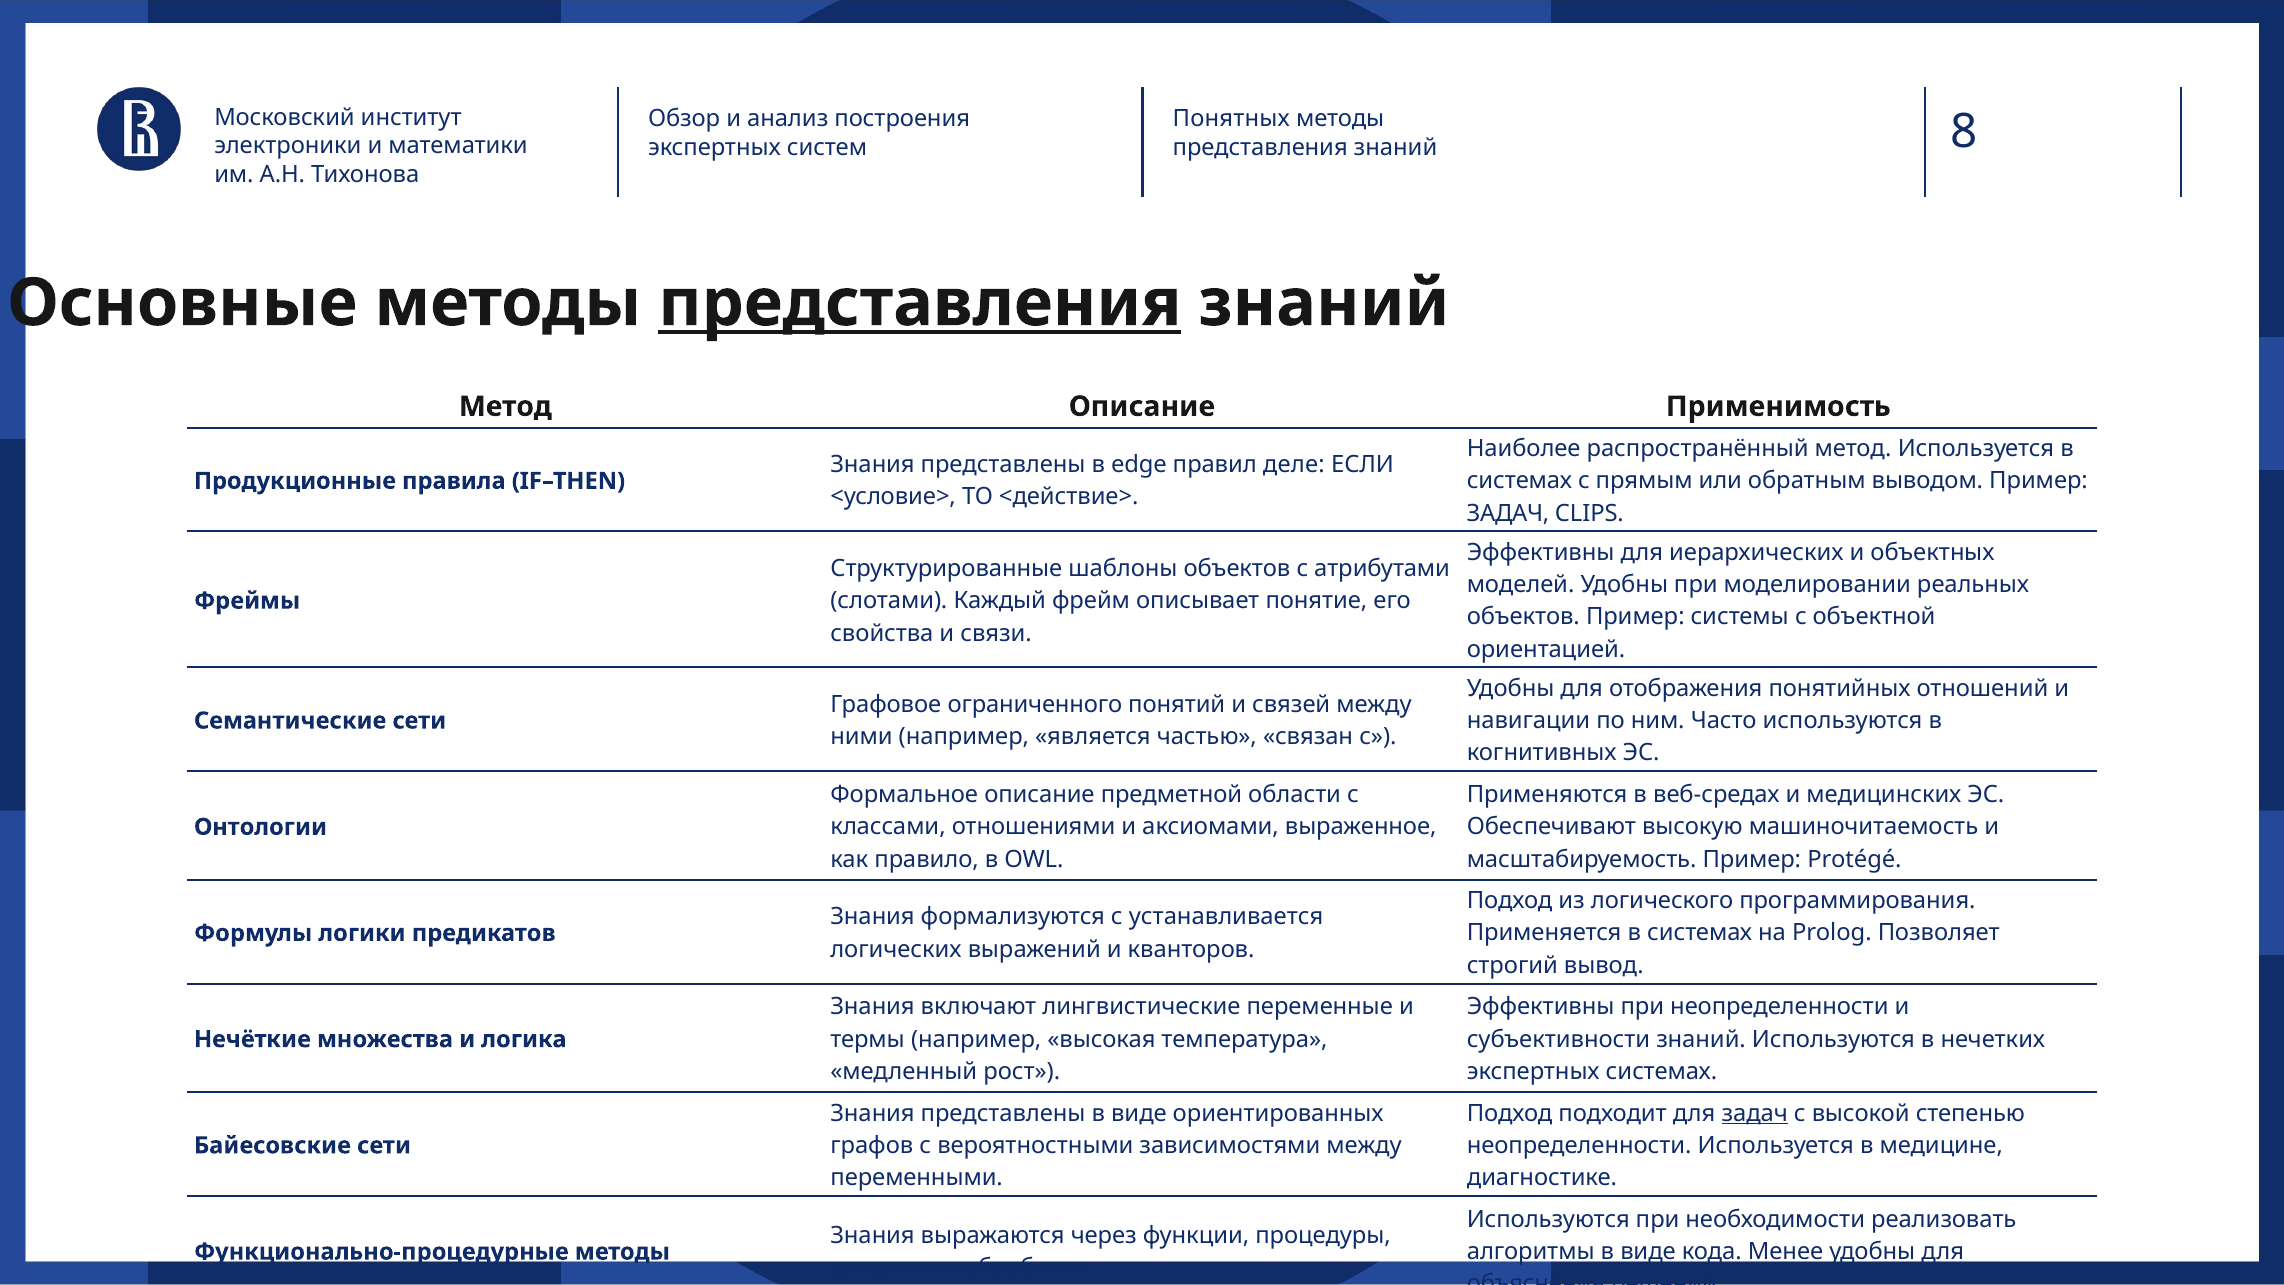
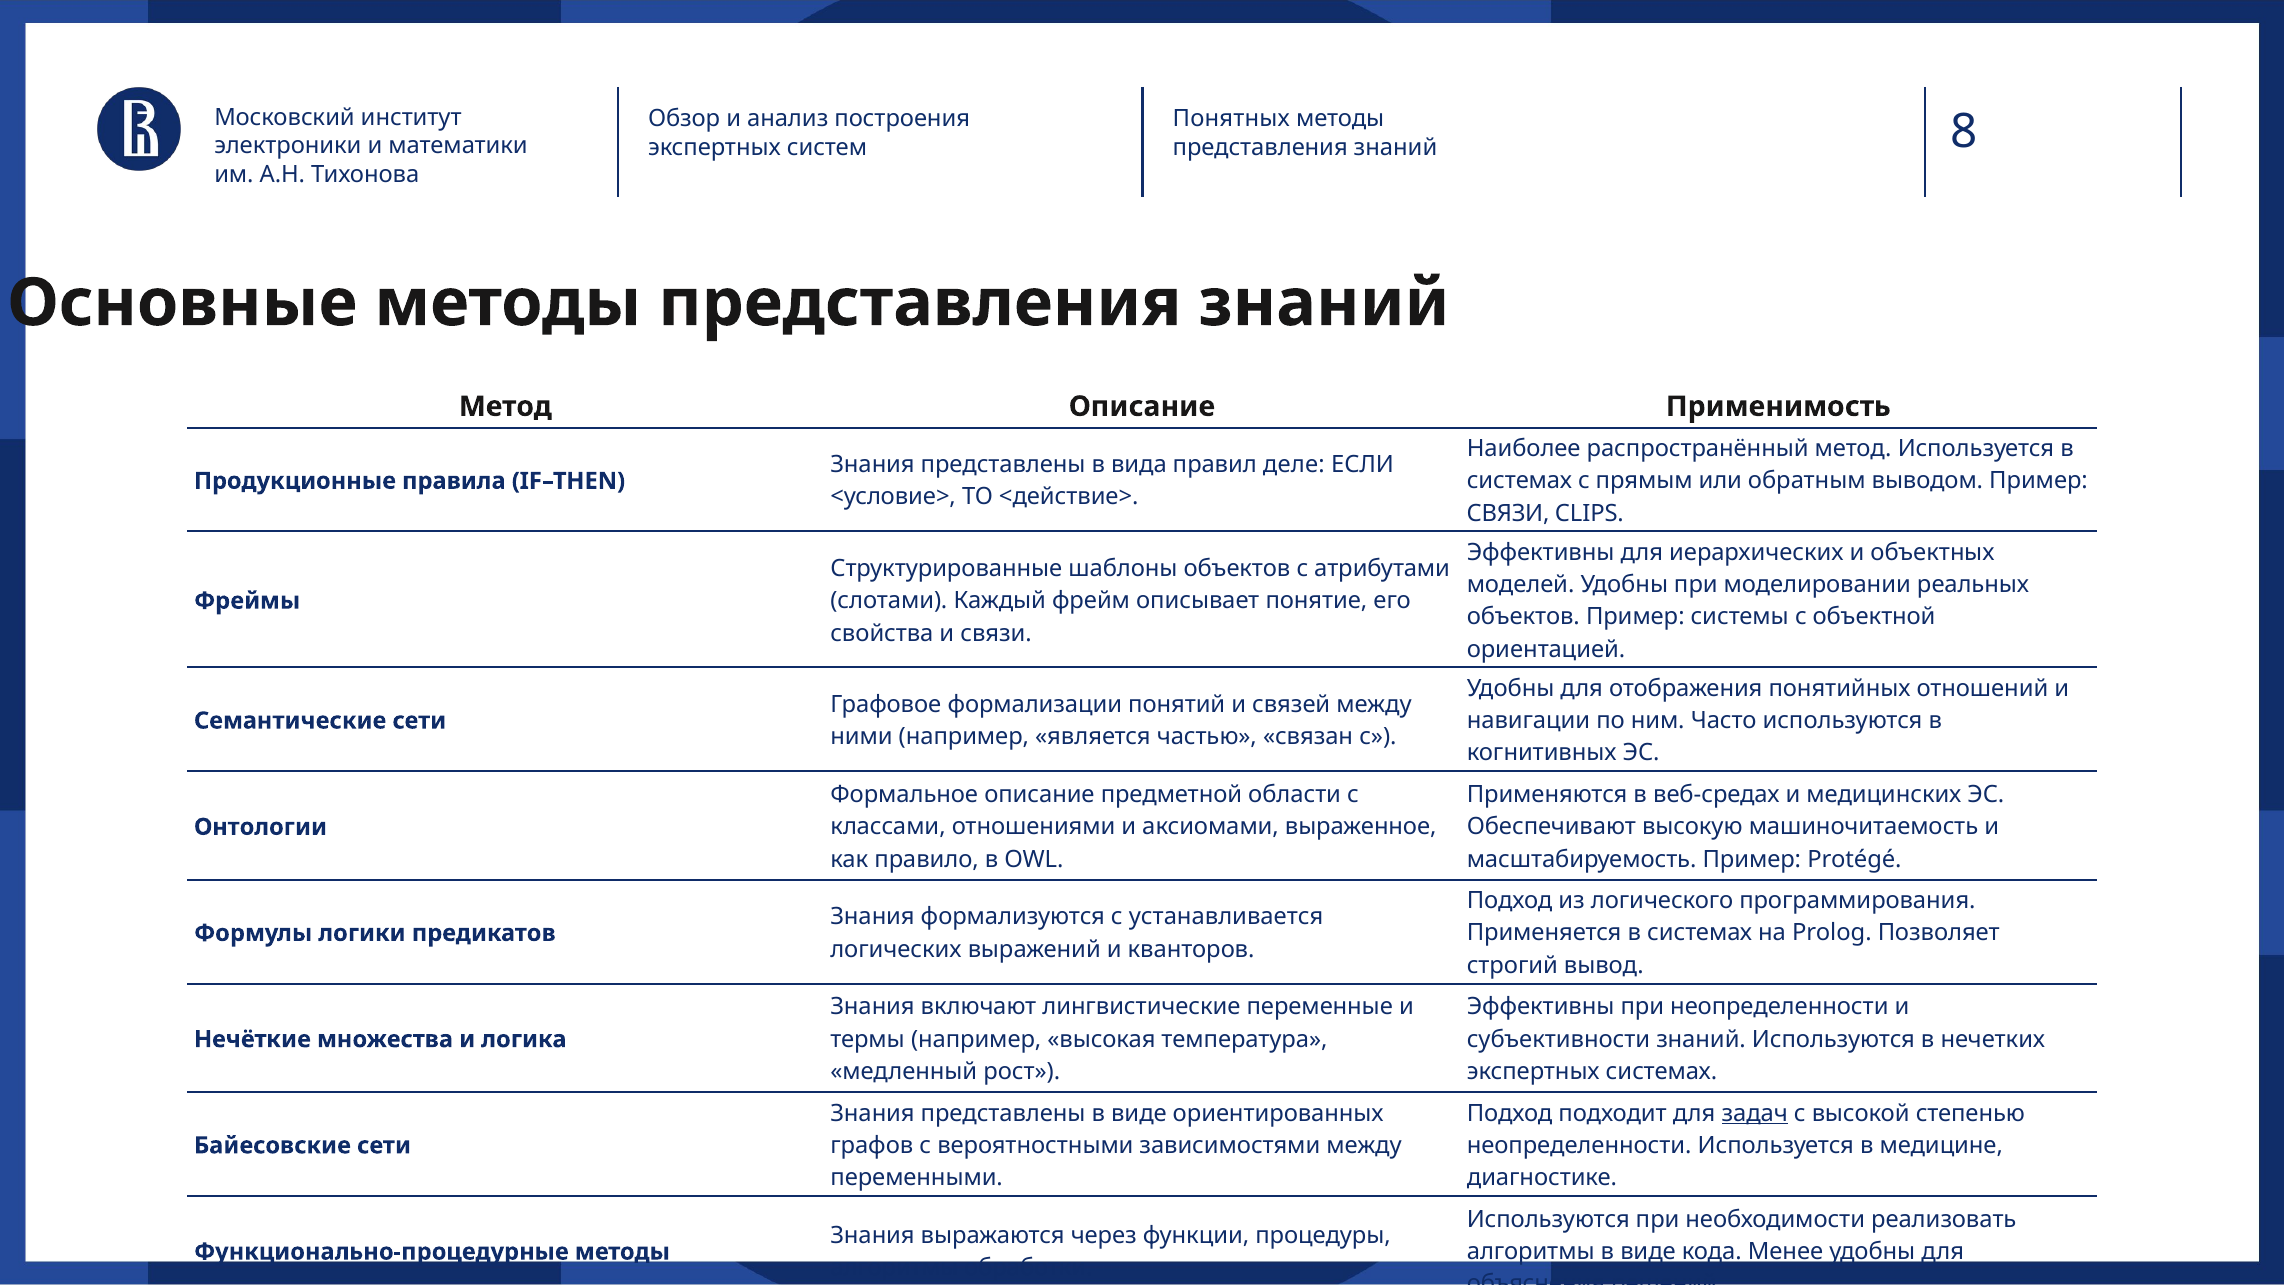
представления at (920, 303) underline: present -> none
edge: edge -> вида
ЗАДАЧ at (1508, 513): ЗАДАЧ -> СВЯЗИ
ограниченного: ограниченного -> формализации
